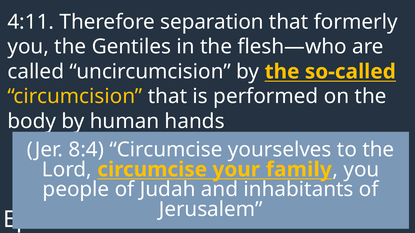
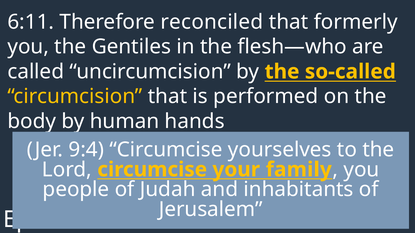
4:11: 4:11 -> 6:11
separation: separation -> reconciled
8:4: 8:4 -> 9:4
